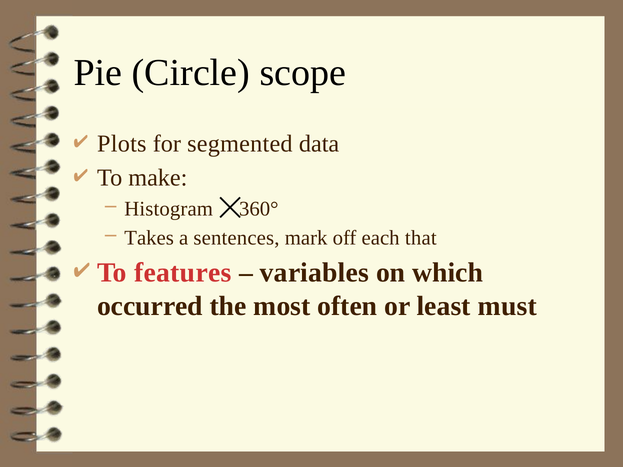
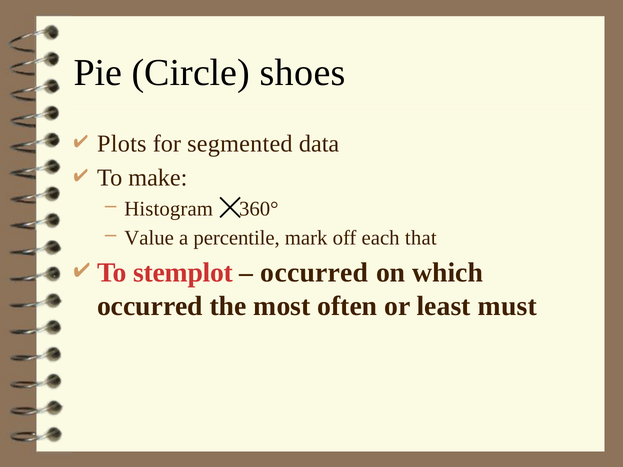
scope: scope -> shoes
Takes: Takes -> Value
sentences: sentences -> percentile
features: features -> stemplot
variables at (314, 273): variables -> occurred
